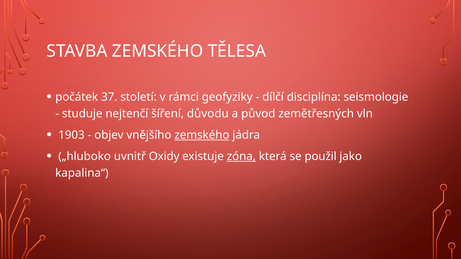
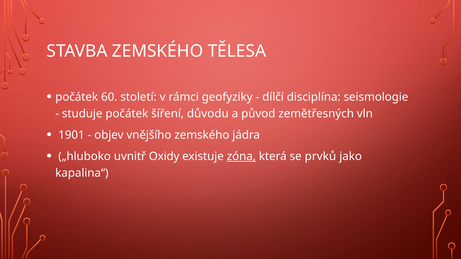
37: 37 -> 60
studuje nejtenčí: nejtenčí -> počátek
1903: 1903 -> 1901
zemského at (202, 135) underline: present -> none
použil: použil -> prvků
